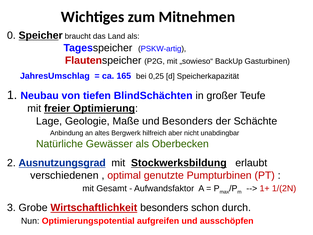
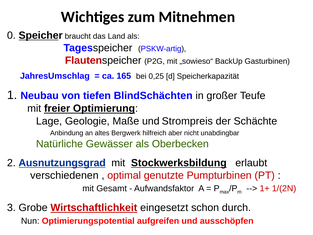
und Besonders: Besonders -> Strompreis
Wirtschaftlichkeit besonders: besonders -> eingesetzt
